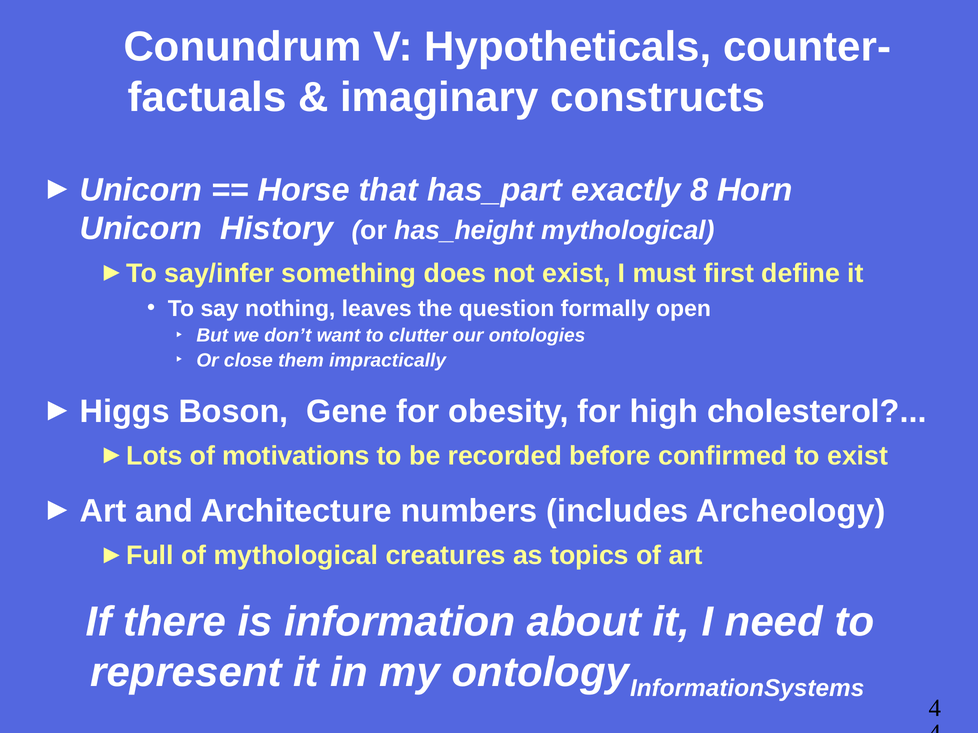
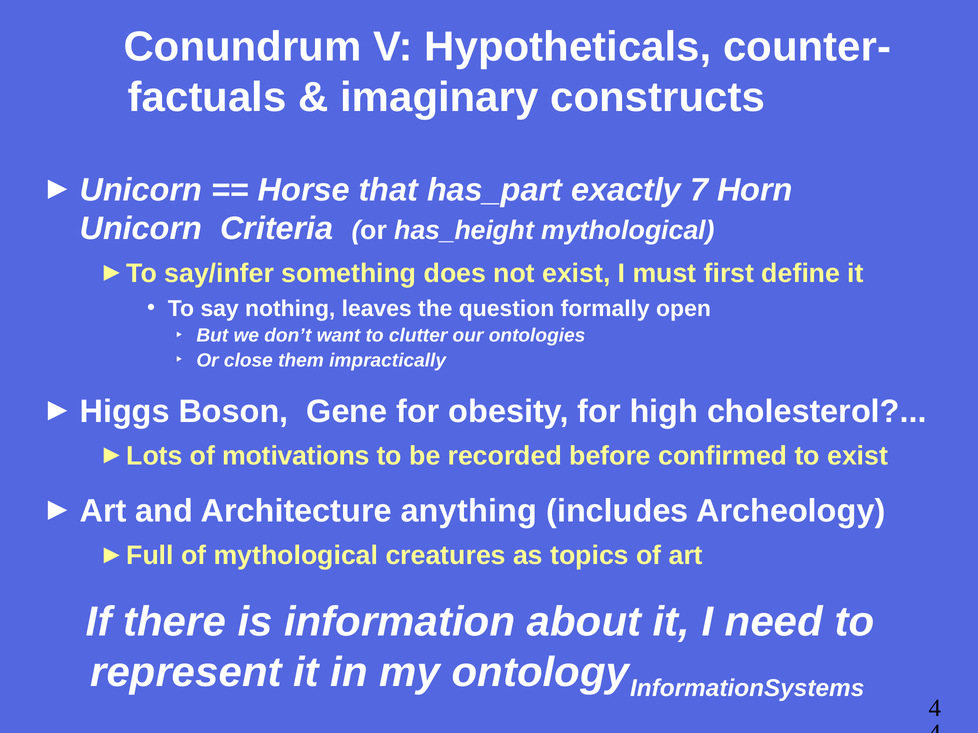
8: 8 -> 7
History: History -> Criteria
numbers: numbers -> anything
